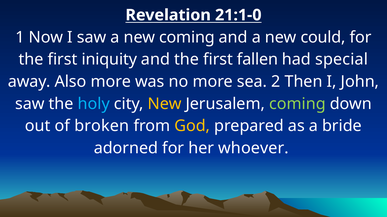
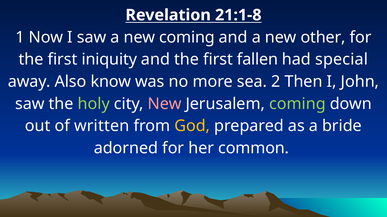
21:1-0: 21:1-0 -> 21:1-8
could: could -> other
Also more: more -> know
holy colour: light blue -> light green
New at (165, 104) colour: yellow -> pink
broken: broken -> written
whoever: whoever -> common
